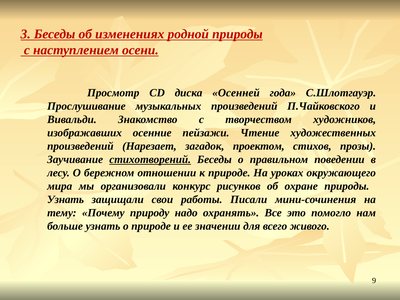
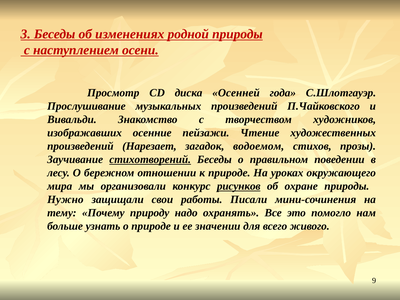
проектом: проектом -> водоемом
рисунков underline: none -> present
Узнать at (66, 199): Узнать -> Нужно
